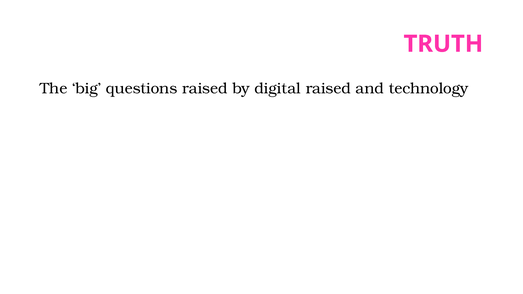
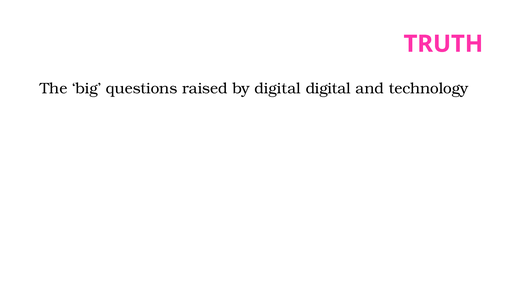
digital raised: raised -> digital
